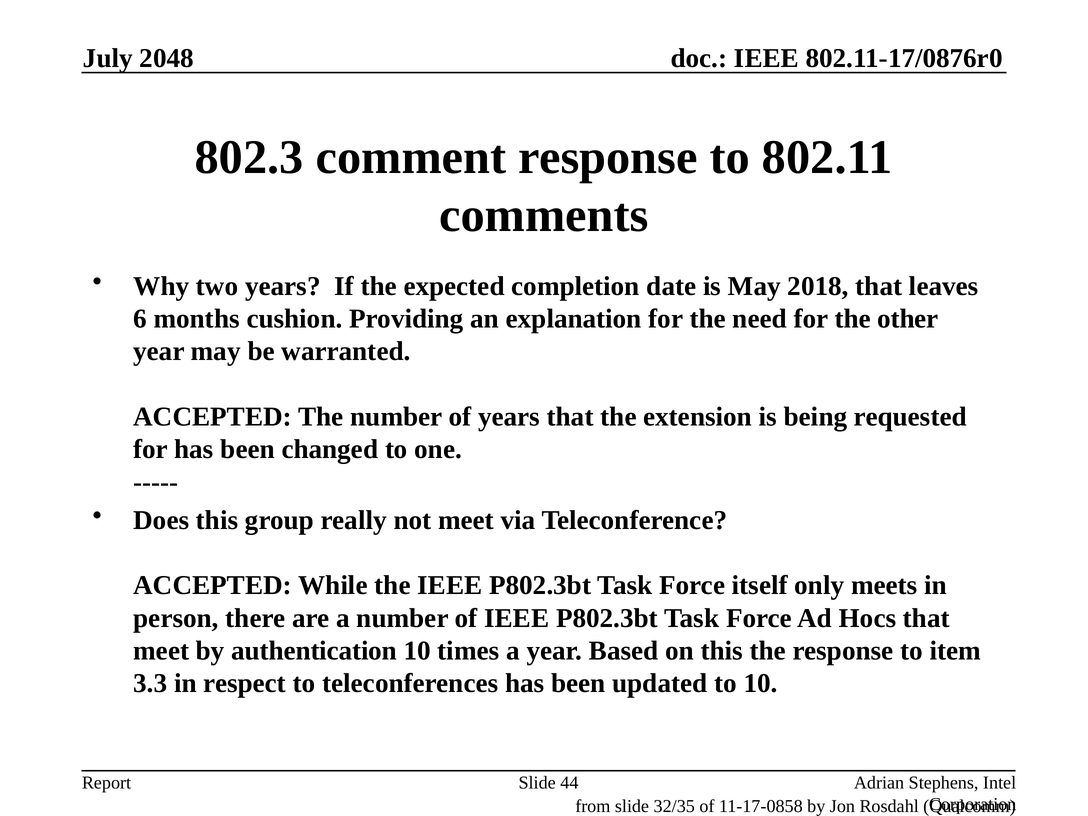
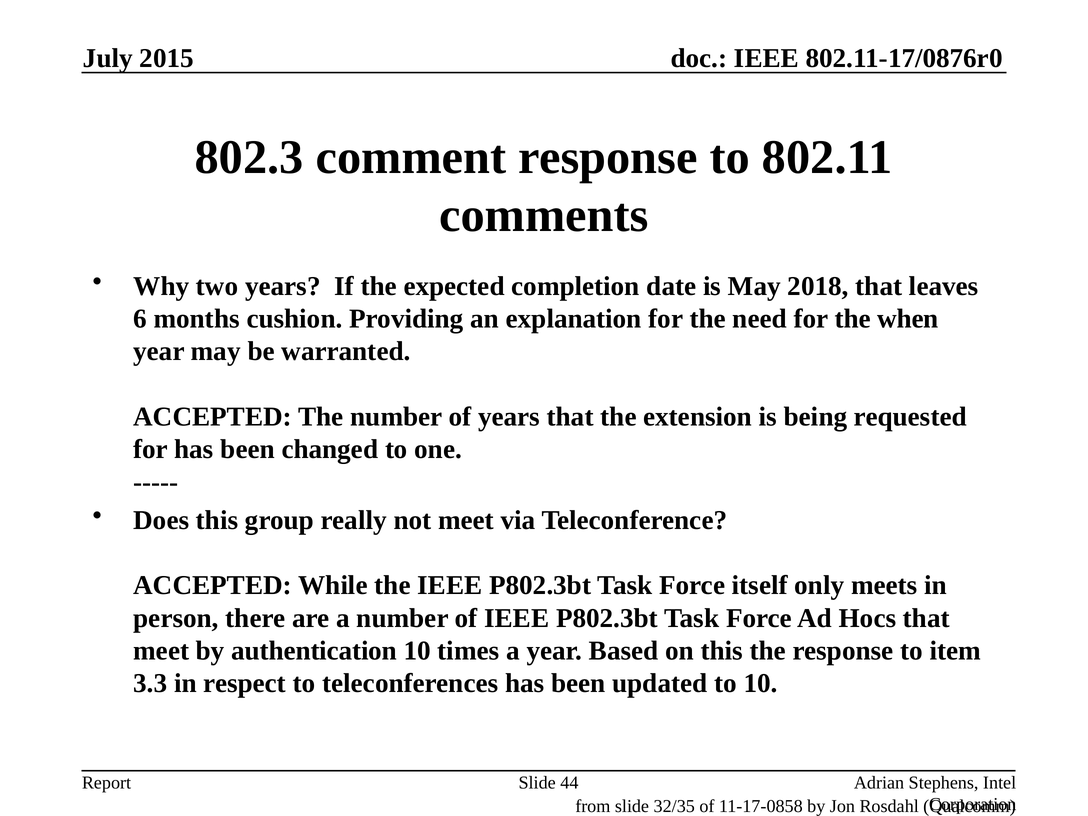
2048: 2048 -> 2015
other: other -> when
